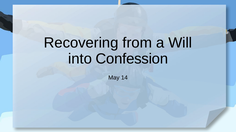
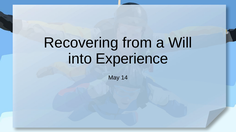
Confession: Confession -> Experience
